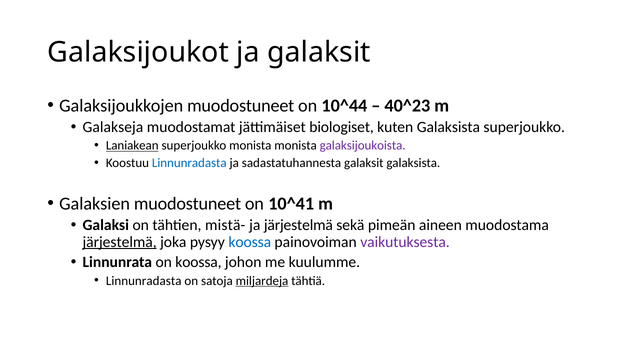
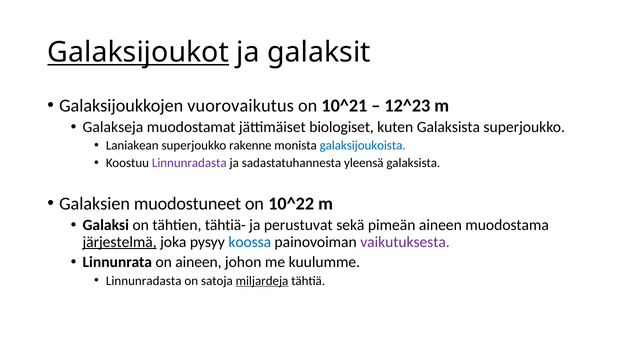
Galaksijoukot underline: none -> present
Galaksijoukkojen muodostuneet: muodostuneet -> vuorovaikutus
10^44: 10^44 -> 10^21
40^23: 40^23 -> 12^23
Laniakean underline: present -> none
superjoukko monista: monista -> rakenne
galaksijoukoista colour: purple -> blue
Linnunradasta at (189, 163) colour: blue -> purple
sadastatuhannesta galaksit: galaksit -> yleensä
10^41: 10^41 -> 10^22
mistä-: mistä- -> tähtiä-
ja järjestelmä: järjestelmä -> perustuvat
on koossa: koossa -> aineen
